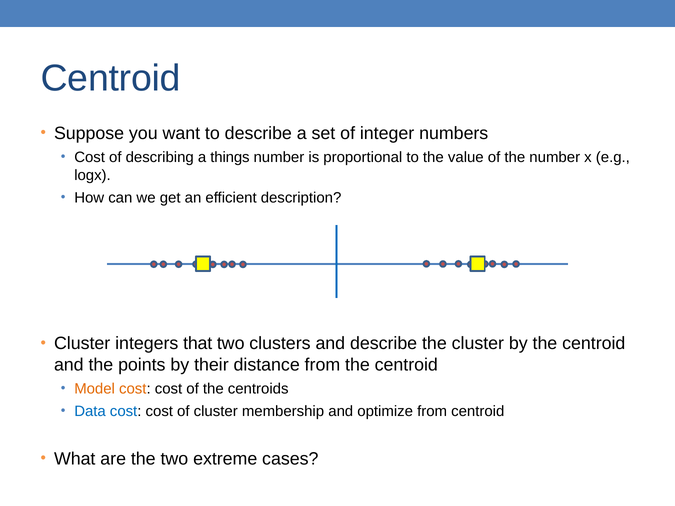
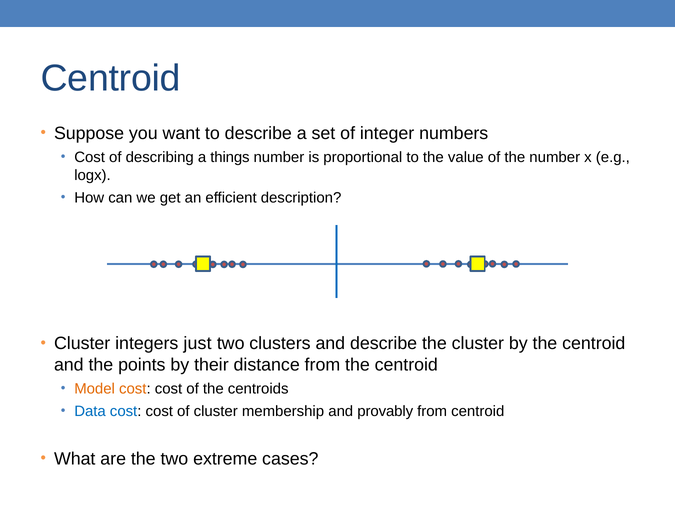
that: that -> just
optimize: optimize -> provably
